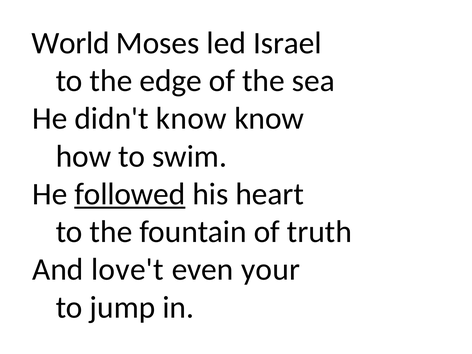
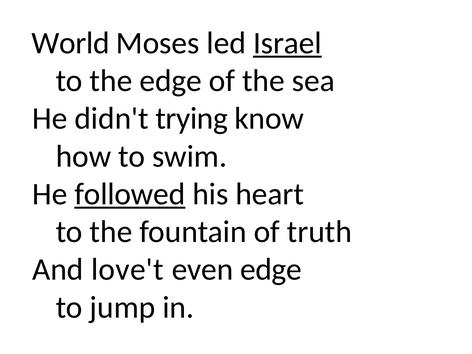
Israel underline: none -> present
didn't know: know -> trying
even your: your -> edge
